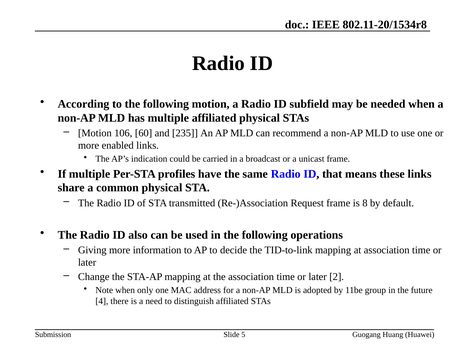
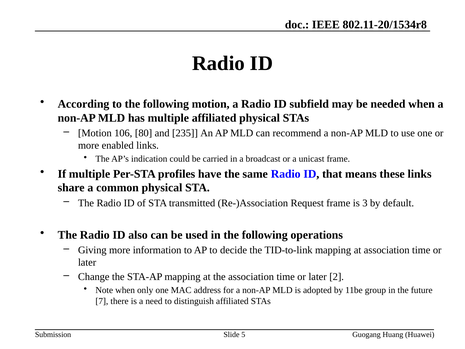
60: 60 -> 80
8: 8 -> 3
4: 4 -> 7
